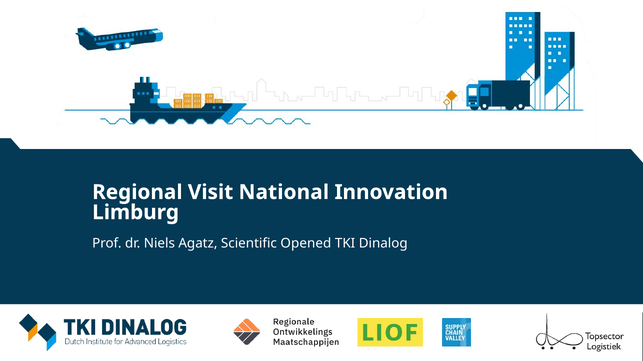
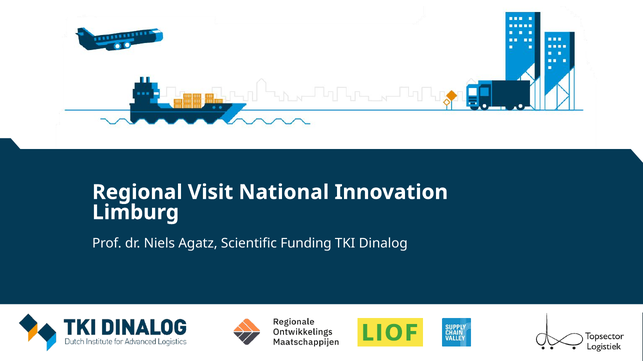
Opened: Opened -> Funding
